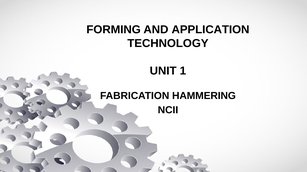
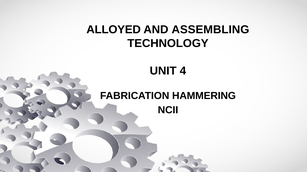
FORMING: FORMING -> ALLOYED
APPLICATION: APPLICATION -> ASSEMBLING
1: 1 -> 4
